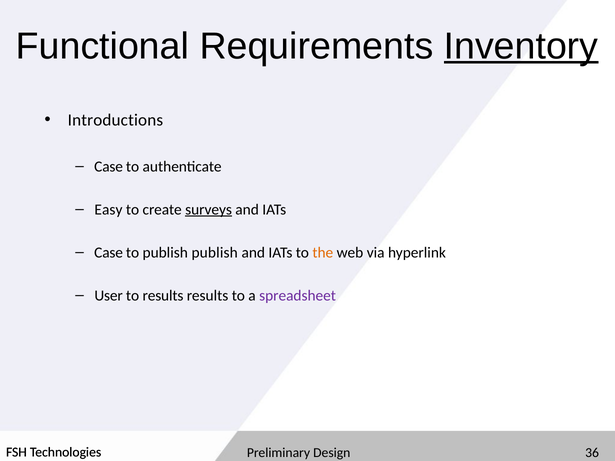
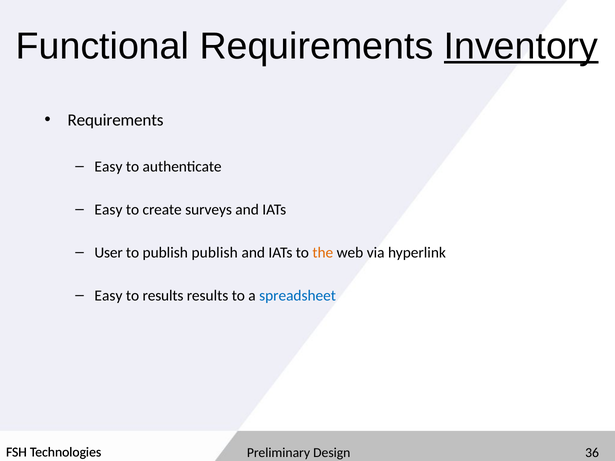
Introductions at (115, 120): Introductions -> Requirements
Case at (109, 167): Case -> Easy
surveys underline: present -> none
Case at (109, 253): Case -> User
User at (109, 296): User -> Easy
spreadsheet colour: purple -> blue
